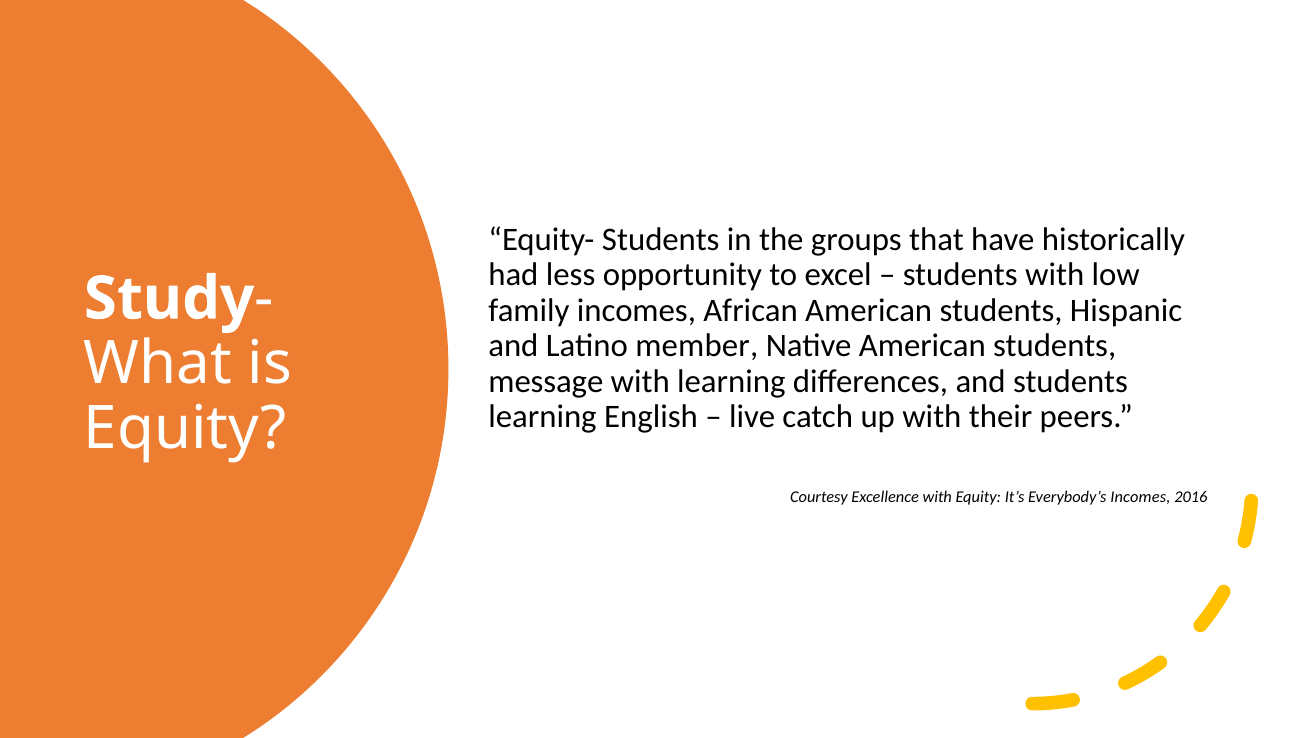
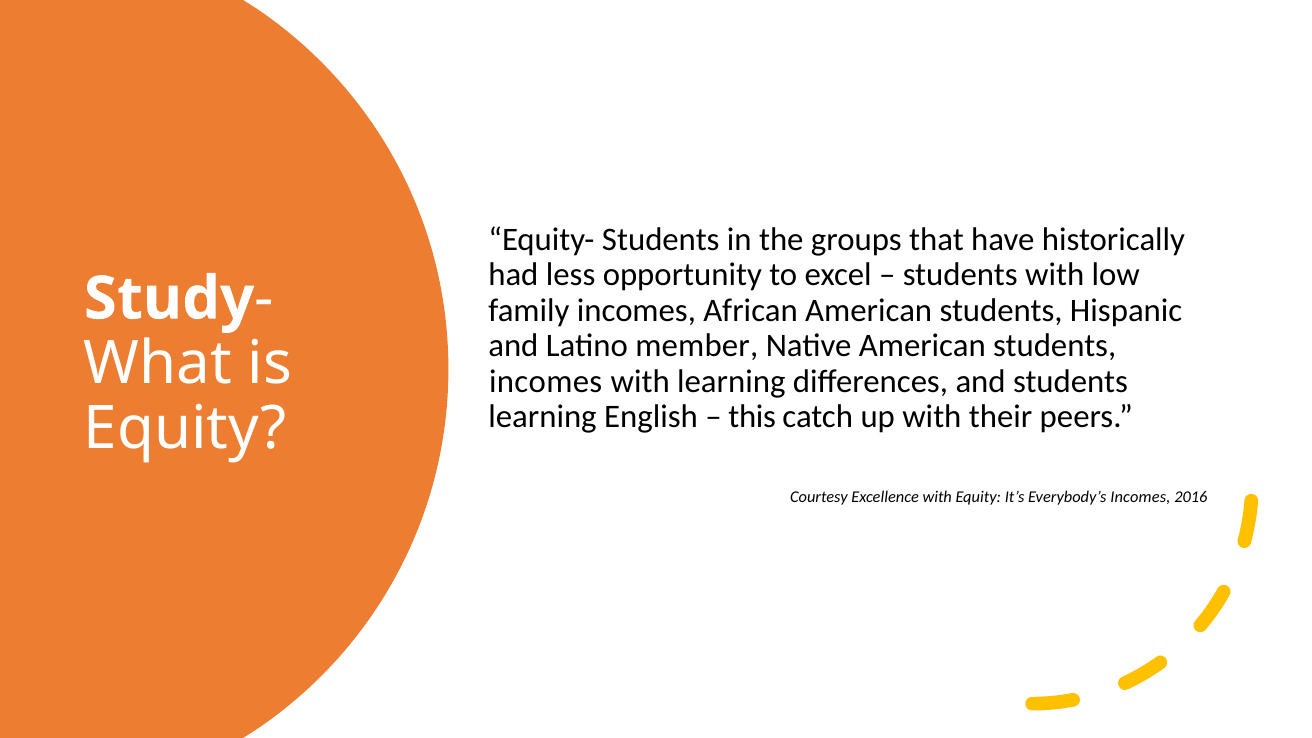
message at (546, 381): message -> incomes
live: live -> this
